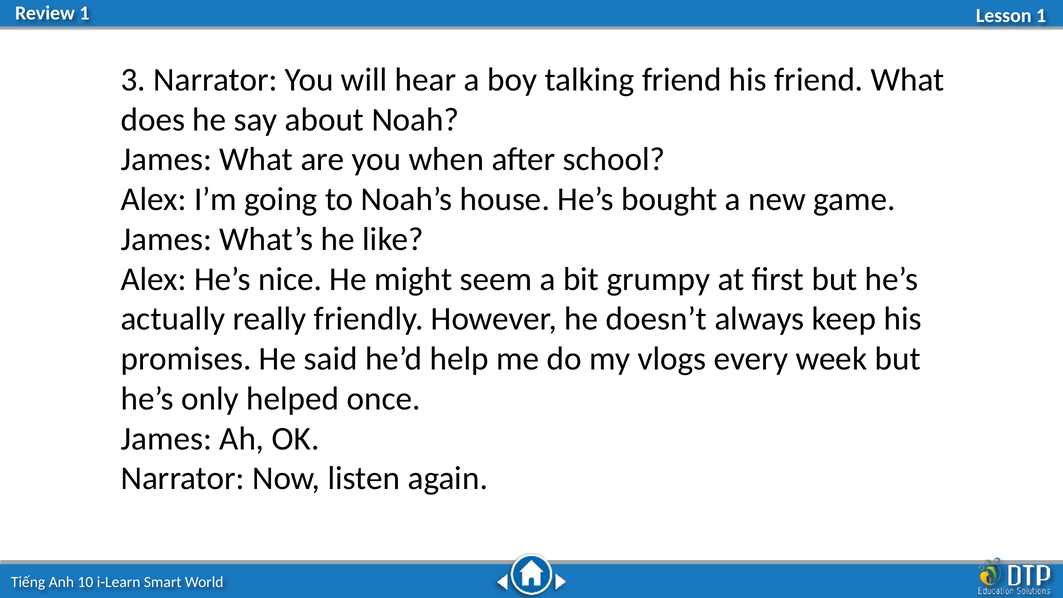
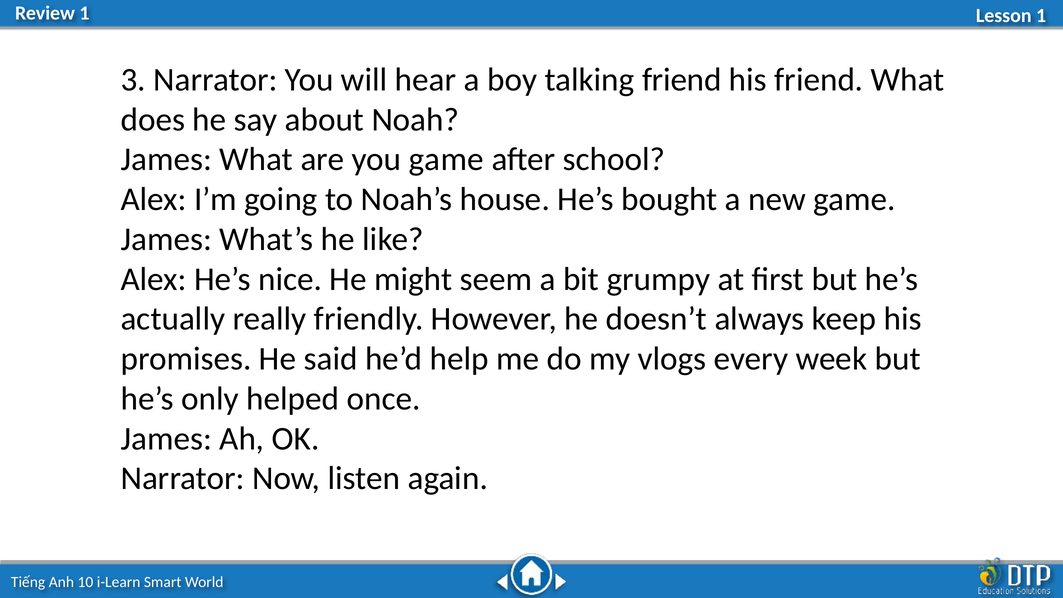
you when: when -> game
